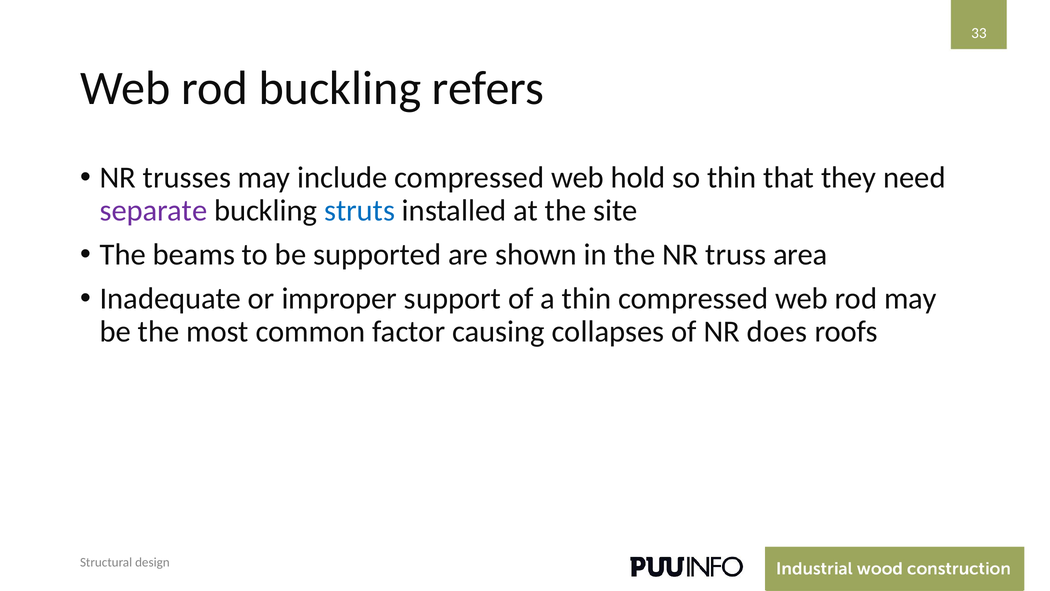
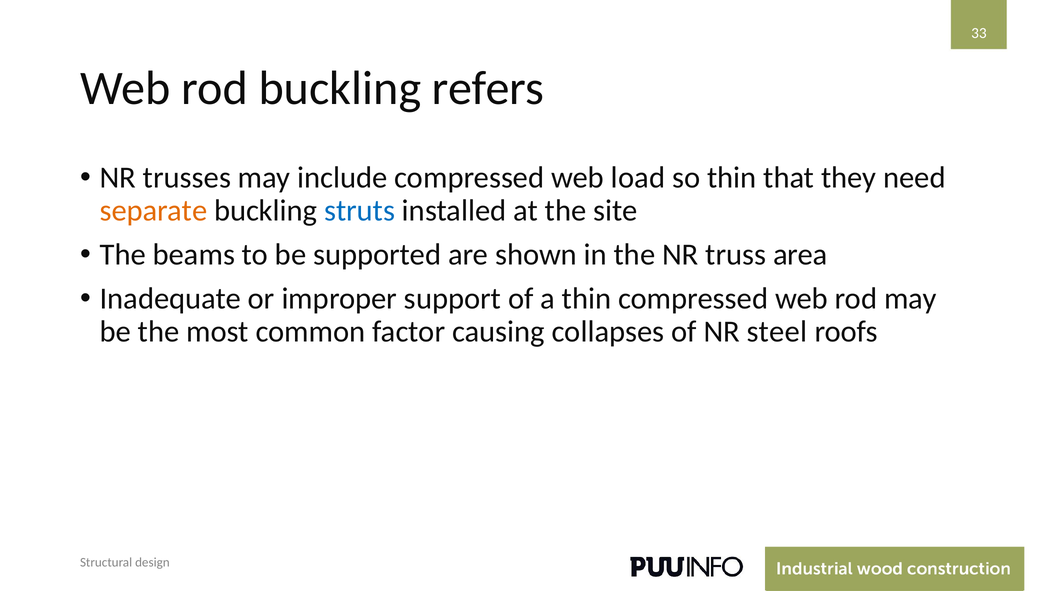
hold: hold -> load
separate colour: purple -> orange
does: does -> steel
